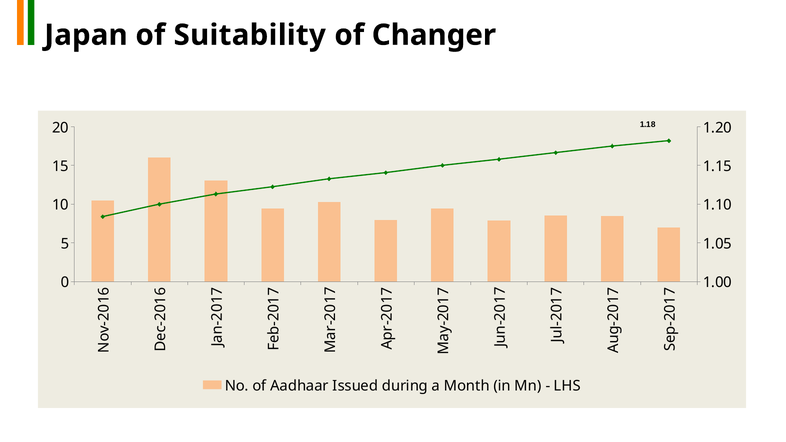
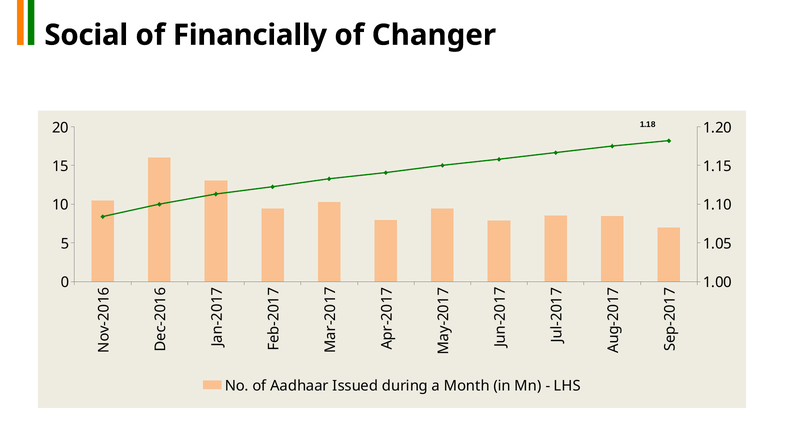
Japan: Japan -> Social
Suitability: Suitability -> Financially
